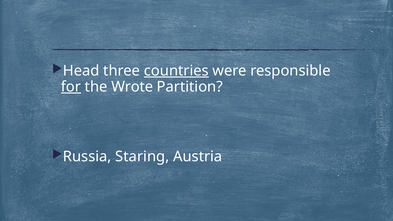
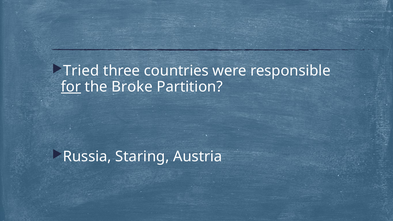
Head: Head -> Tried
countries underline: present -> none
Wrote: Wrote -> Broke
